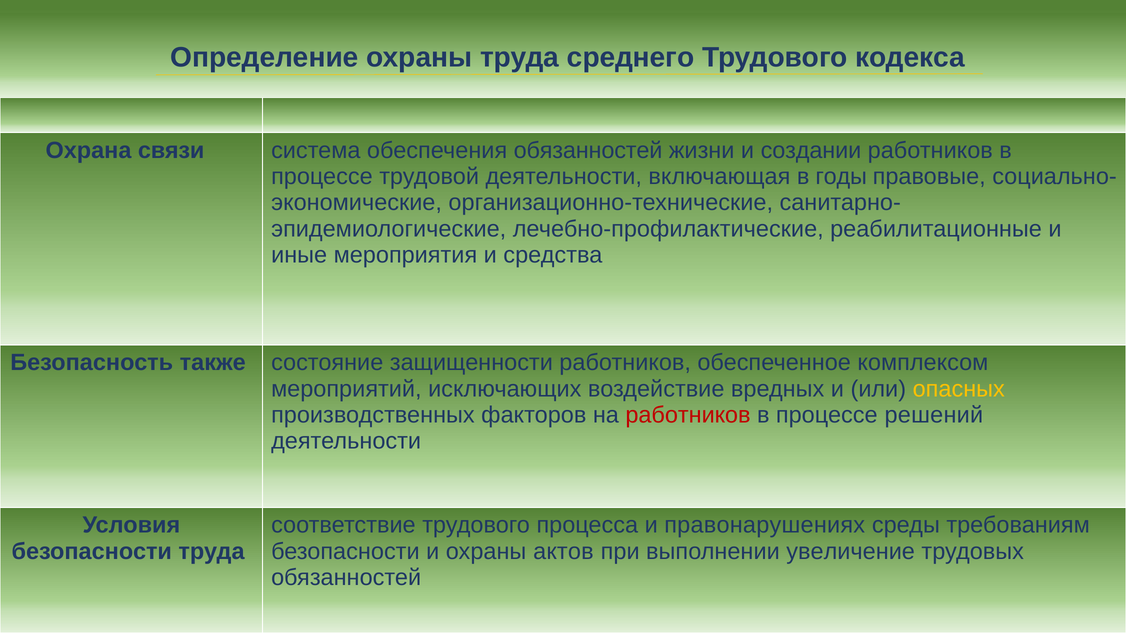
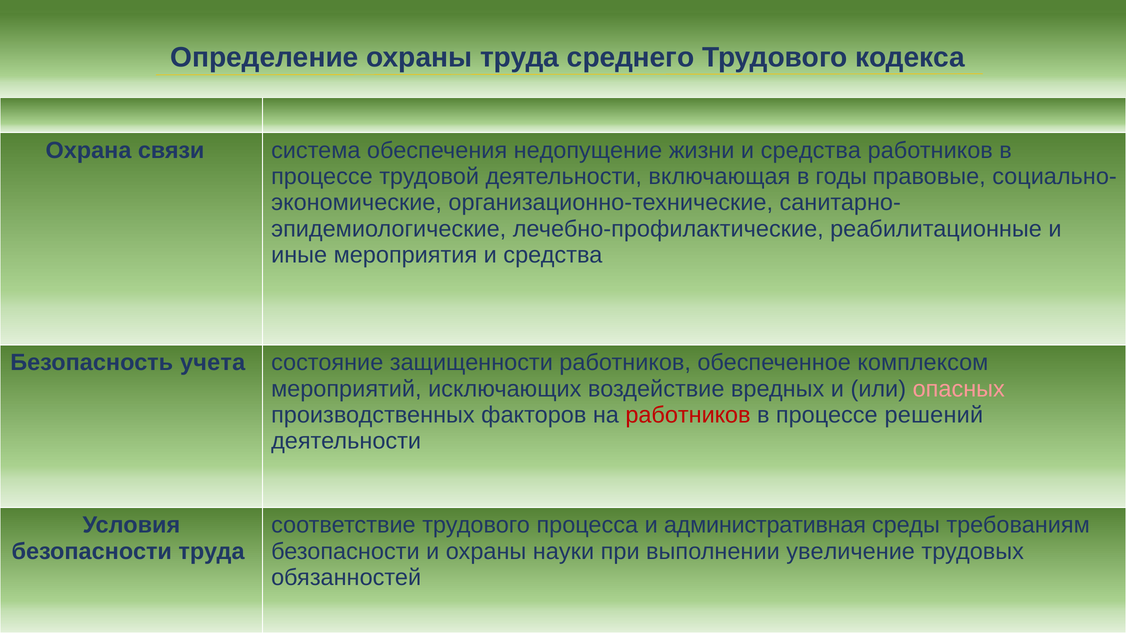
обеспечения обязанностей: обязанностей -> недопущение
жизни и создании: создании -> средства
также: также -> учета
опасных colour: yellow -> pink
правонарушениях: правонарушениях -> административная
актов: актов -> науки
